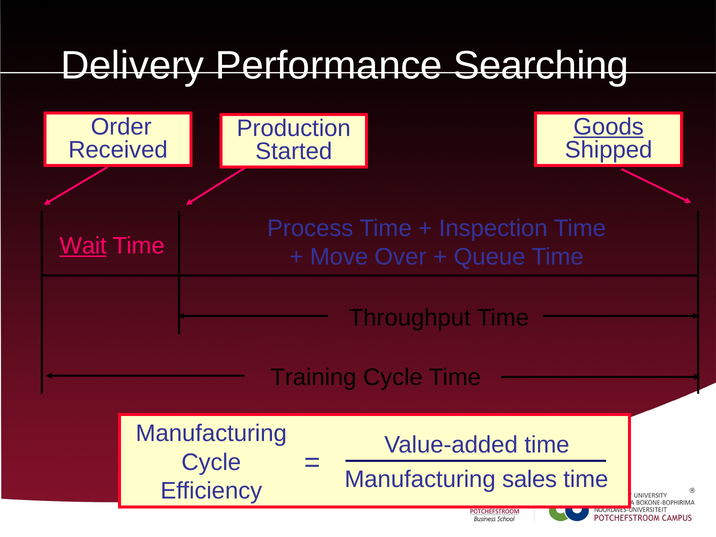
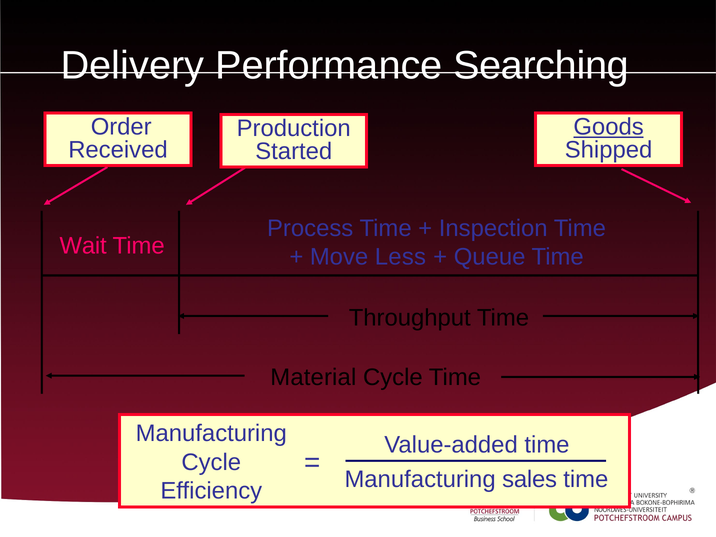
Wait underline: present -> none
Over: Over -> Less
Training: Training -> Material
